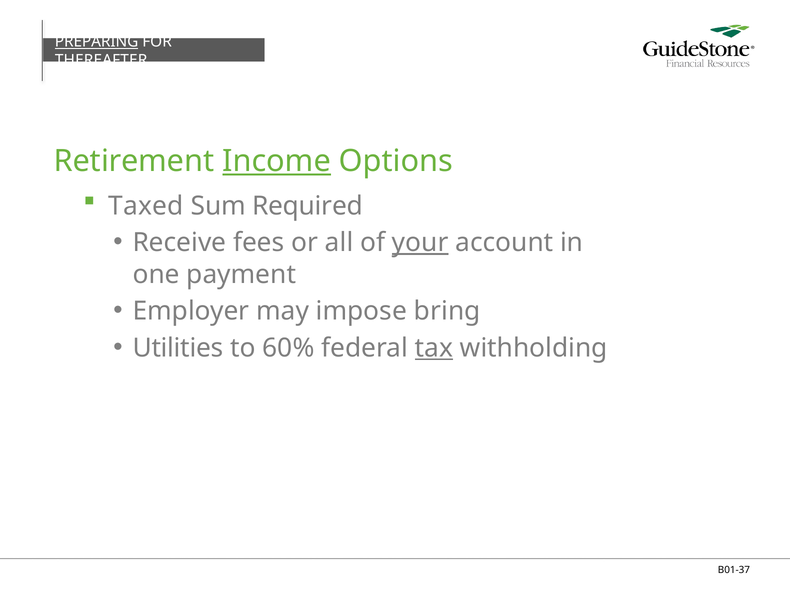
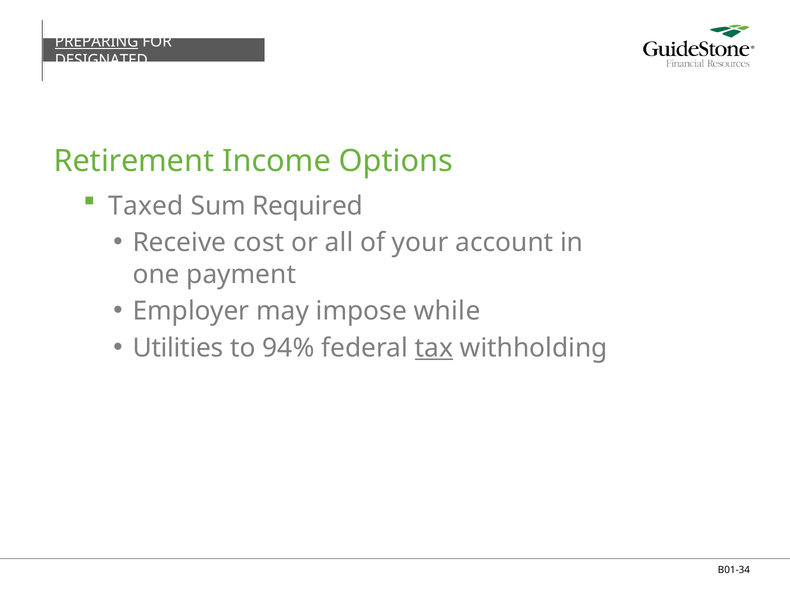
THEREAFTER: THEREAFTER -> DESIGNATED
Income underline: present -> none
fees: fees -> cost
your underline: present -> none
bring: bring -> while
60%: 60% -> 94%
B01-37: B01-37 -> B01-34
